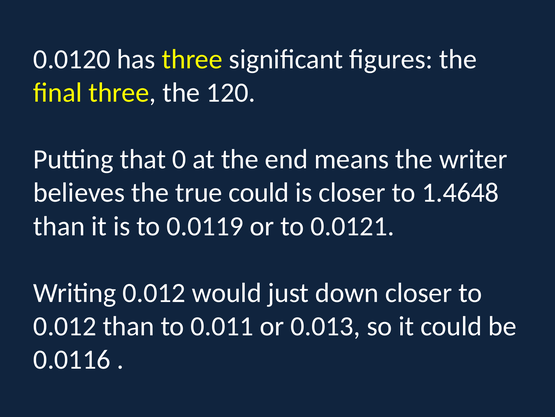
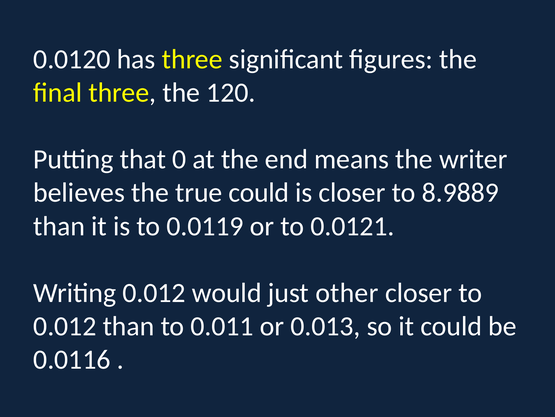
1.4648: 1.4648 -> 8.9889
down: down -> other
